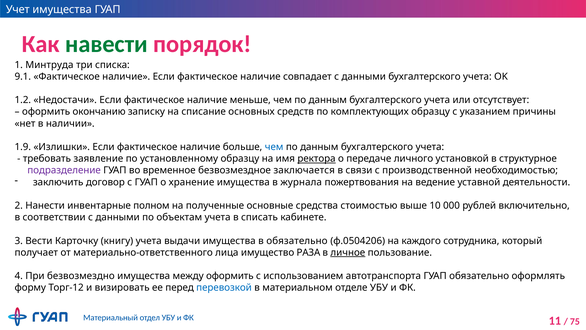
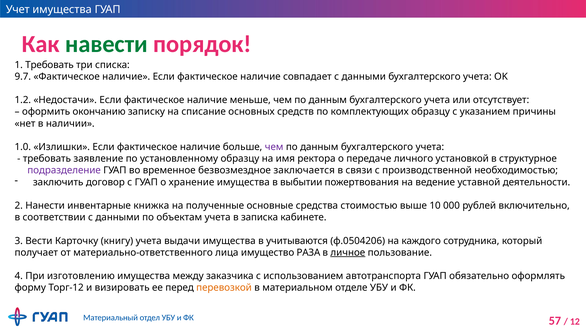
1 Минтруда: Минтруда -> Требовать
9.1: 9.1 -> 9.7
1.9: 1.9 -> 1.0
чем at (274, 147) colour: blue -> purple
ректора underline: present -> none
журнала: журнала -> выбытии
полном: полном -> книжка
списать: списать -> записка
в обязательно: обязательно -> учитываются
безвозмездно: безвозмездно -> изготовлению
между оформить: оформить -> заказчика
перевозкой colour: blue -> orange
11: 11 -> 57
75: 75 -> 12
